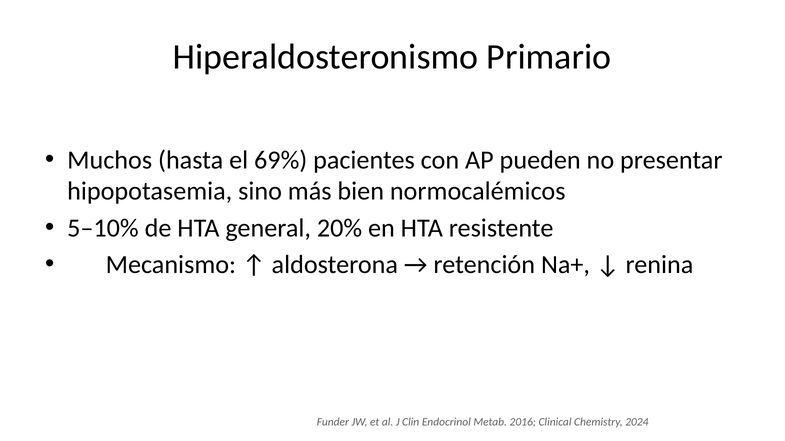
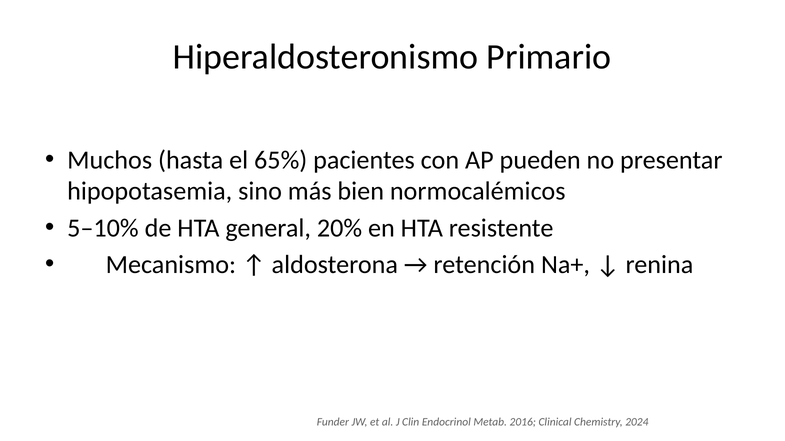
69%: 69% -> 65%
